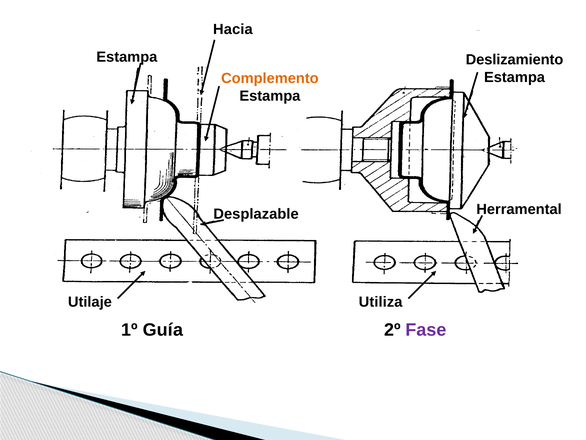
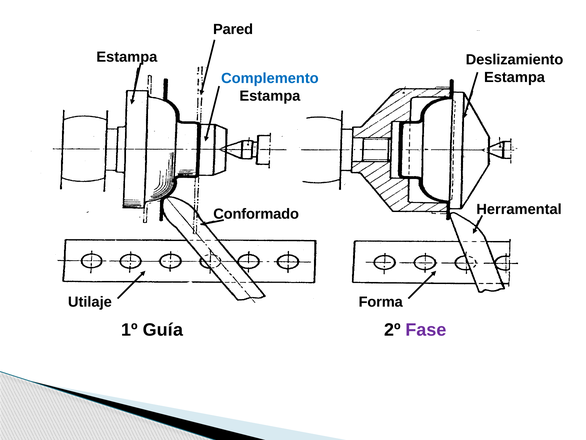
Hacia: Hacia -> Pared
Complemento colour: orange -> blue
Desplazable: Desplazable -> Conformado
Utiliza: Utiliza -> Forma
